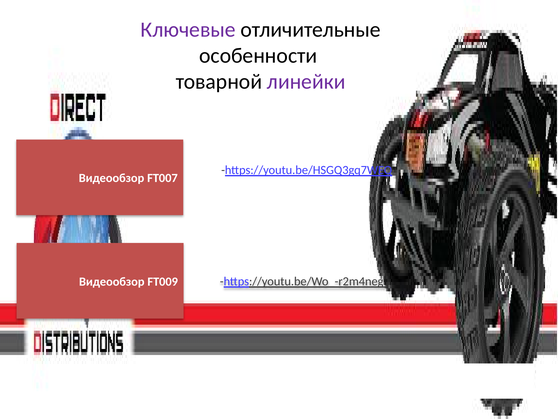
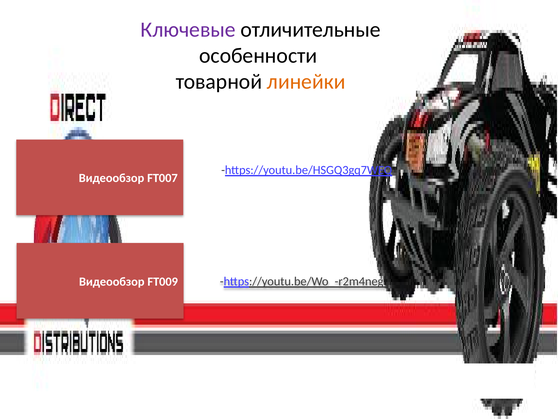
линейки colour: purple -> orange
